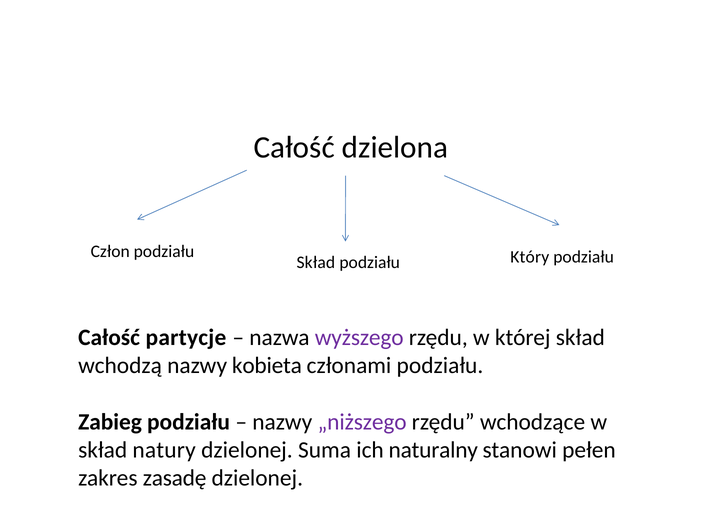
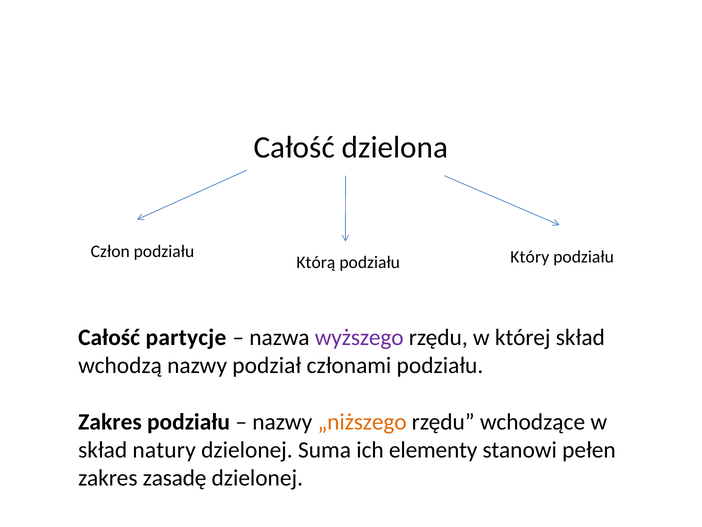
Skład at (316, 262): Skład -> Którą
kobieta: kobieta -> podział
Zabieg at (110, 421): Zabieg -> Zakres
„niższego colour: purple -> orange
naturalny: naturalny -> elementy
